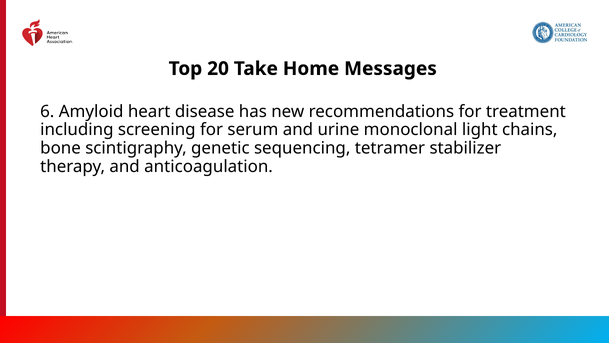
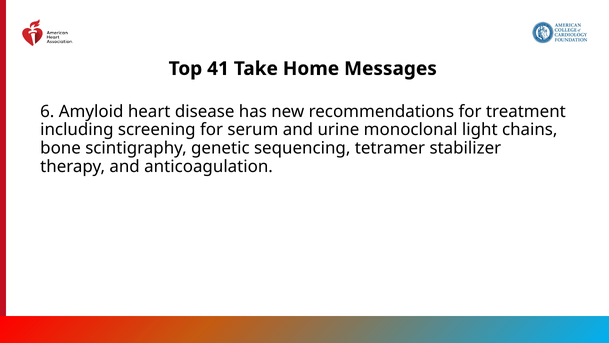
20: 20 -> 41
